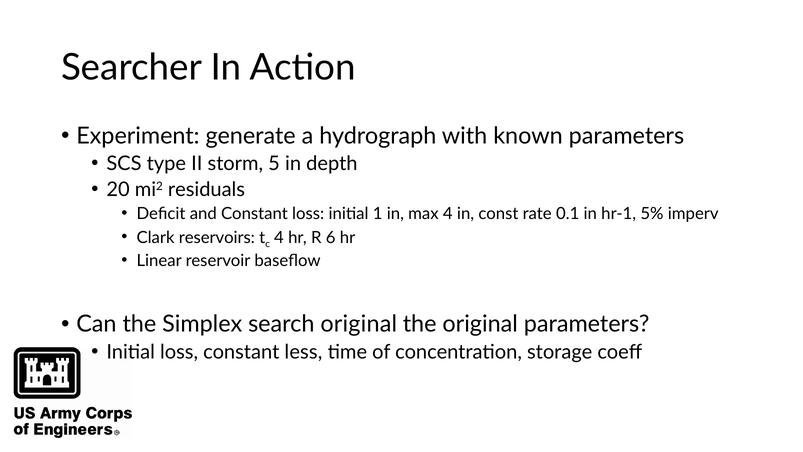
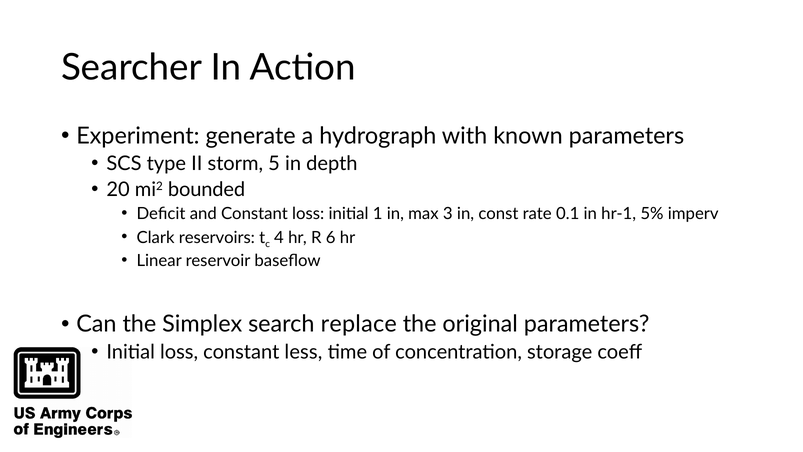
residuals: residuals -> bounded
max 4: 4 -> 3
search original: original -> replace
